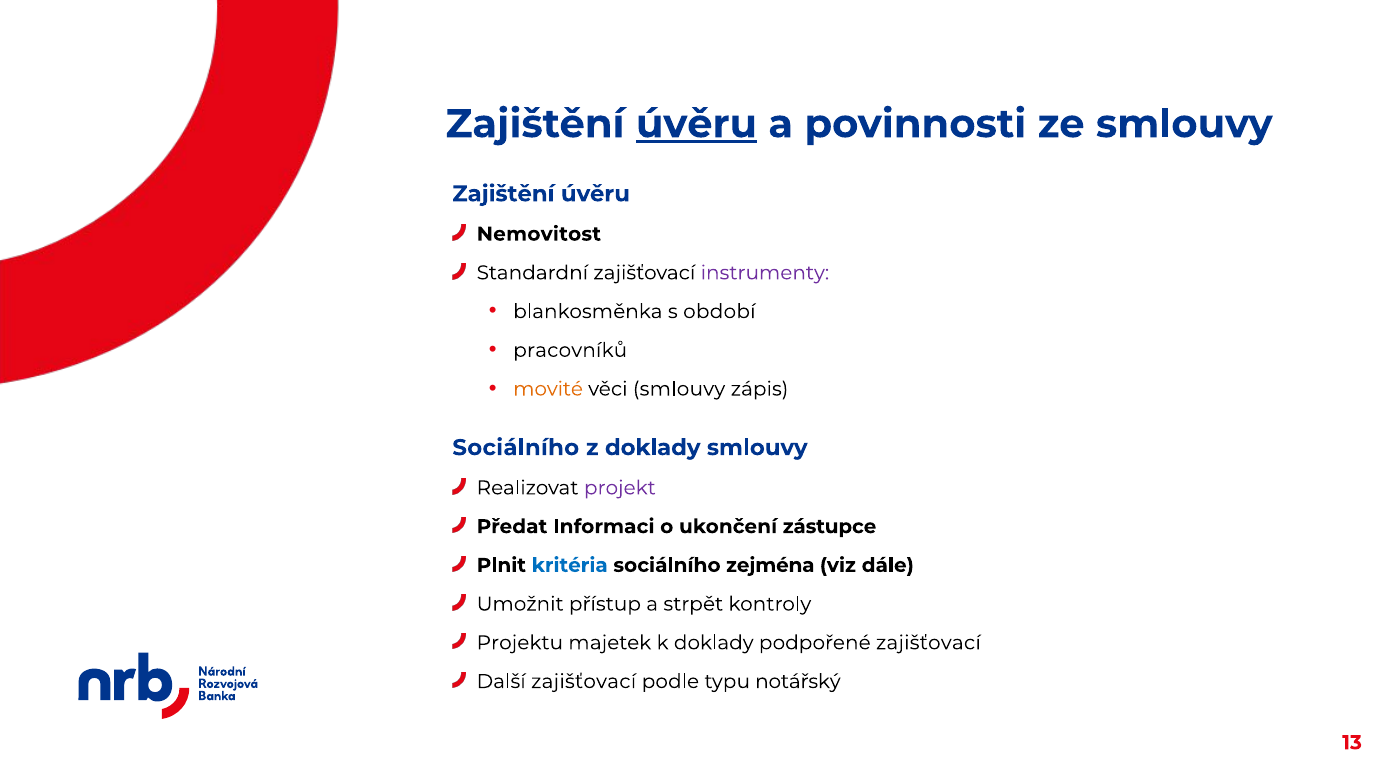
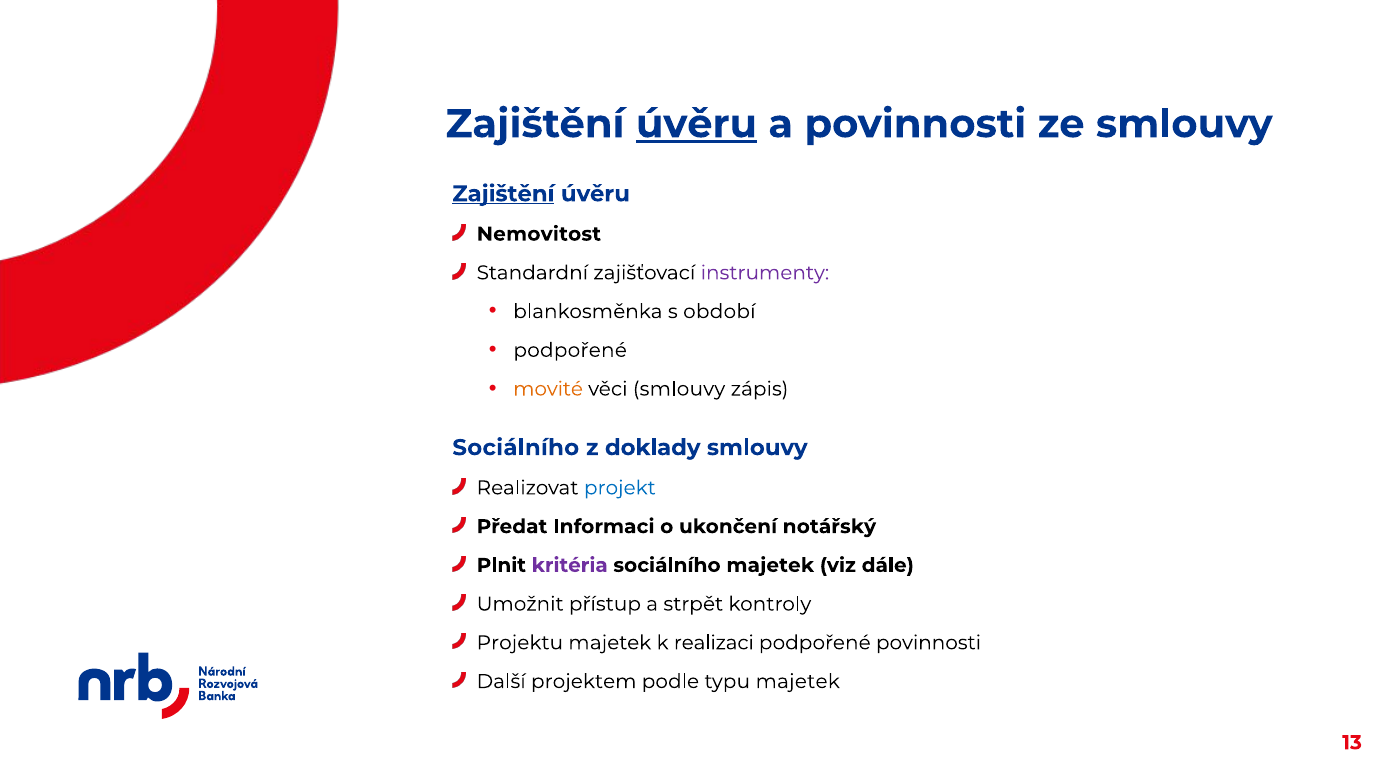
Zajištění at (503, 194) underline: none -> present
pracovníků at (570, 350): pracovníků -> podpořené
projekt colour: purple -> blue
zástupce: zástupce -> notářský
kritéria colour: blue -> purple
sociálního zejména: zejména -> majetek
k doklady: doklady -> realizaci
podpořené zajišťovací: zajišťovací -> povinnosti
Další zajišťovací: zajišťovací -> projektem
typu notářský: notářský -> majetek
